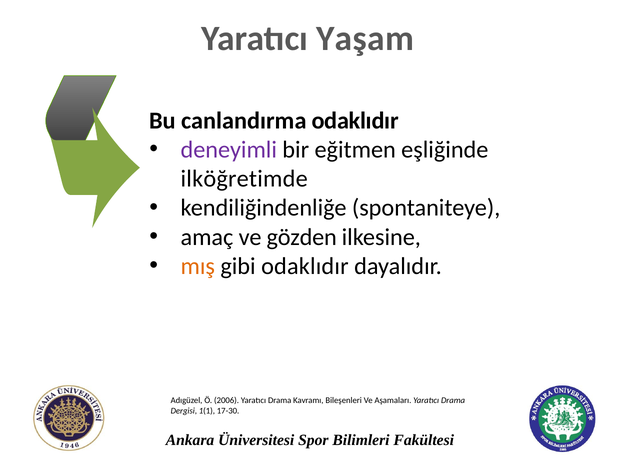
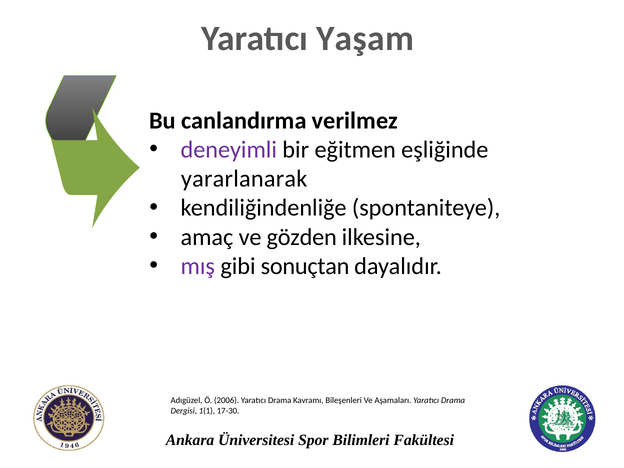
canlandırma odaklıdır: odaklıdır -> verilmez
ilköğretimde: ilköğretimde -> yararlanarak
mış colour: orange -> purple
gibi odaklıdır: odaklıdır -> sonuçtan
